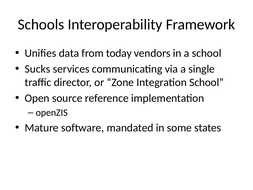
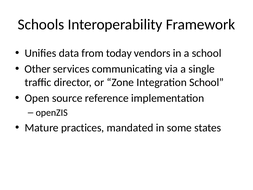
Sucks: Sucks -> Other
software: software -> practices
